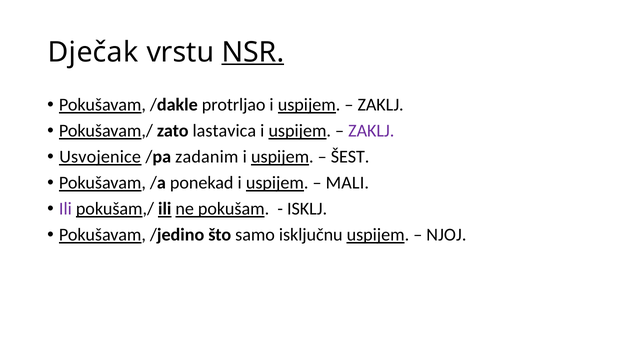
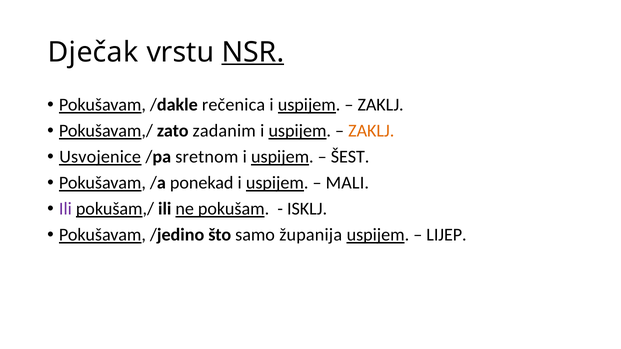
protrljao: protrljao -> rečenica
lastavica: lastavica -> zadanim
ZAKLJ at (371, 131) colour: purple -> orange
zadanim: zadanim -> sretnom
ili at (165, 209) underline: present -> none
isključnu: isključnu -> županija
NJOJ: NJOJ -> LIJEP
